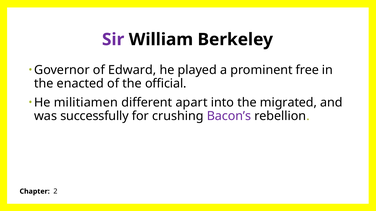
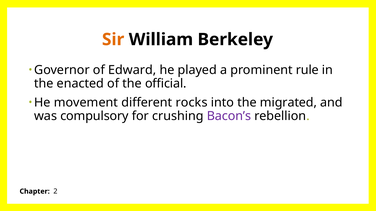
Sir colour: purple -> orange
free: free -> rule
militiamen: militiamen -> movement
apart: apart -> rocks
successfully: successfully -> compulsory
